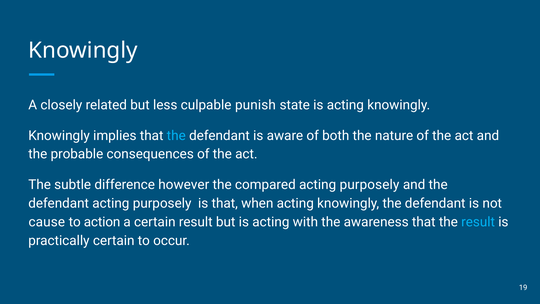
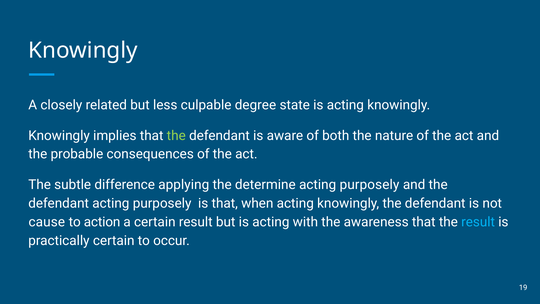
punish: punish -> degree
the at (176, 135) colour: light blue -> light green
however: however -> applying
compared: compared -> determine
